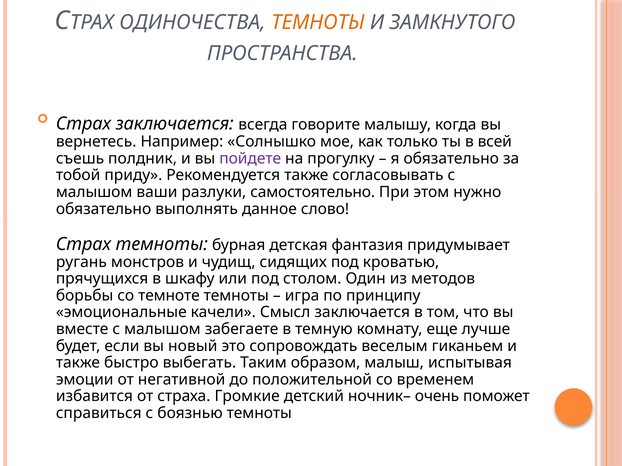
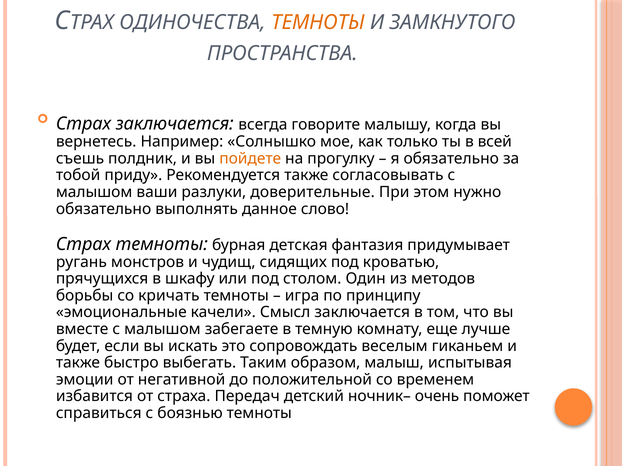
пойдете colour: purple -> orange
самостоятельно: самостоятельно -> доверительные
темноте: темноте -> кричать
новый: новый -> искать
Громкие: Громкие -> Передач
